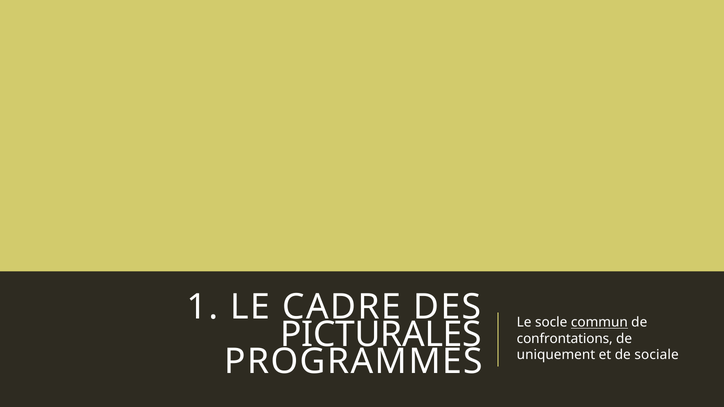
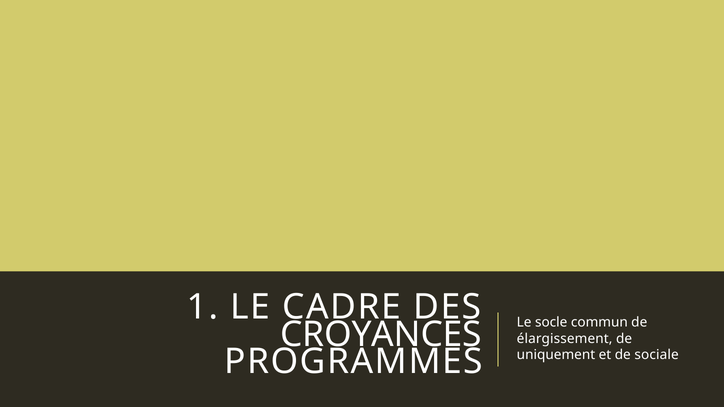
commun underline: present -> none
PICTURALES: PICTURALES -> CROYANCES
confrontations: confrontations -> élargissement
